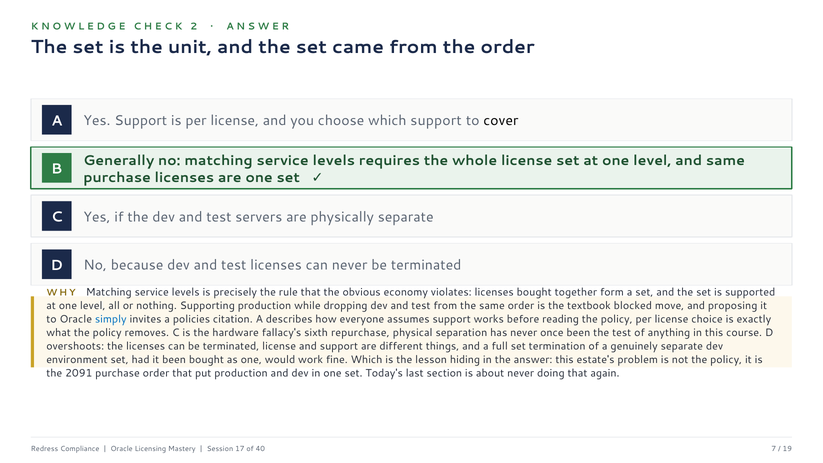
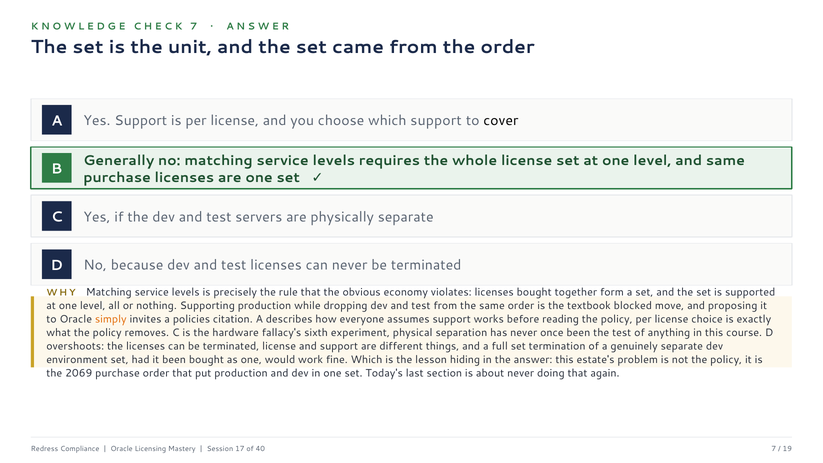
2 at (194, 27): 2 -> 7
simply colour: blue -> orange
repurchase: repurchase -> experiment
2091: 2091 -> 2069
